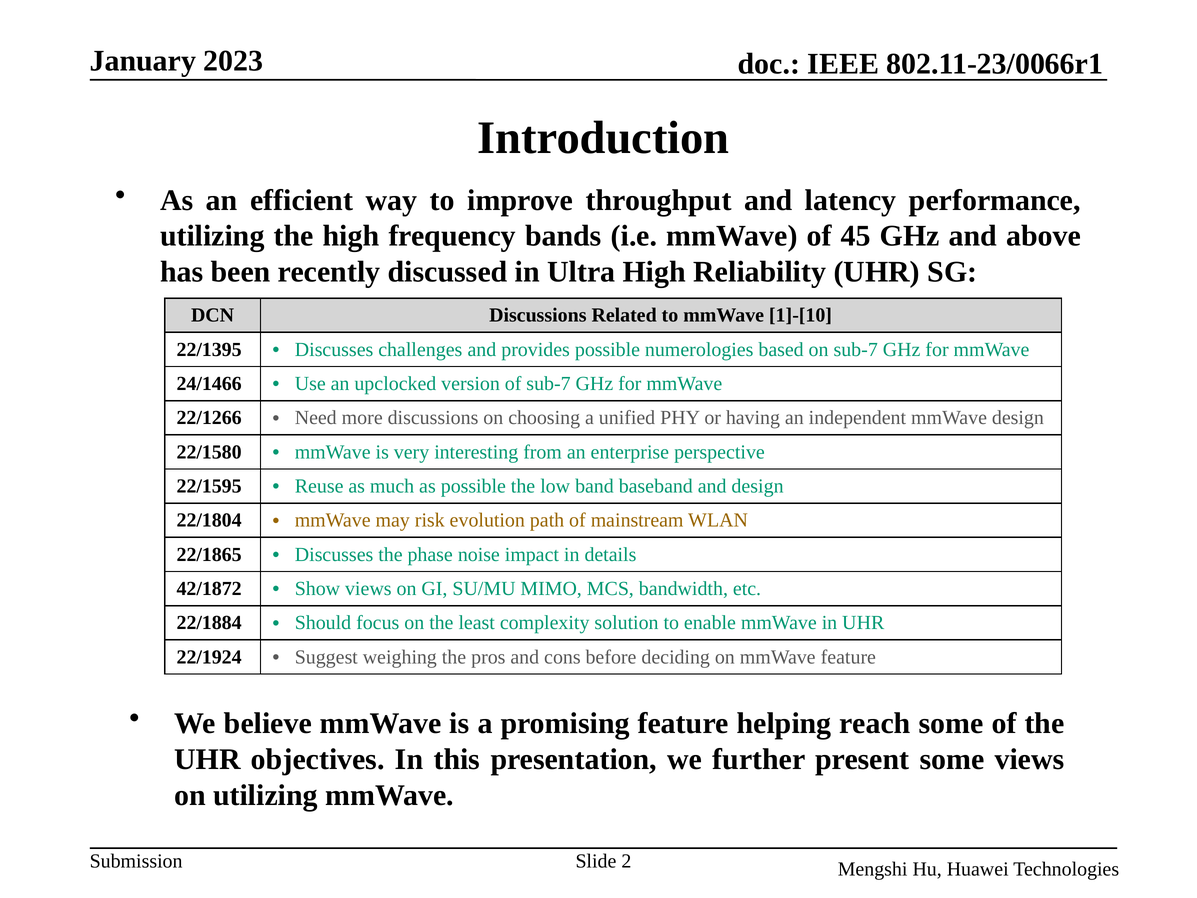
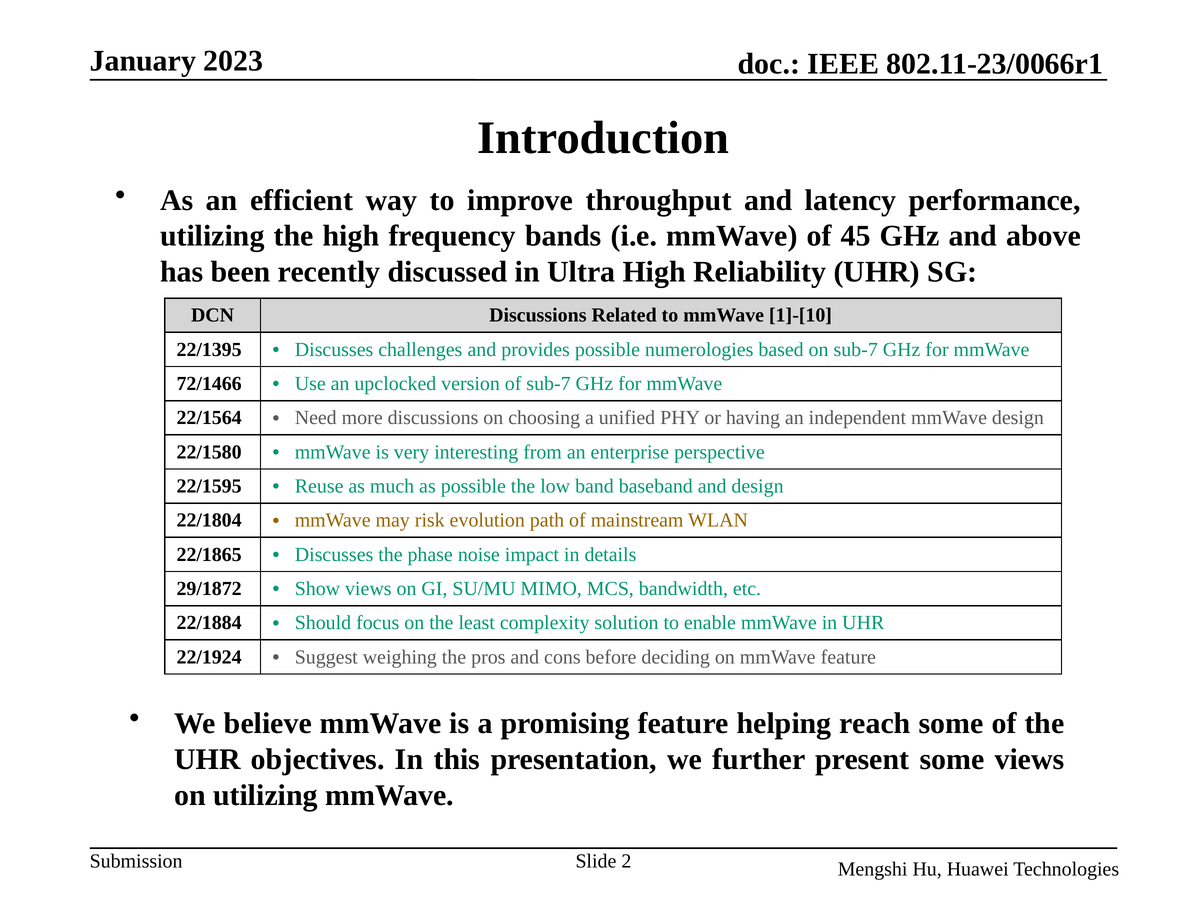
24/1466: 24/1466 -> 72/1466
22/1266: 22/1266 -> 22/1564
42/1872: 42/1872 -> 29/1872
